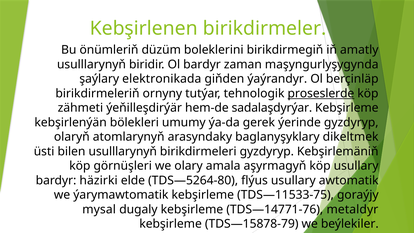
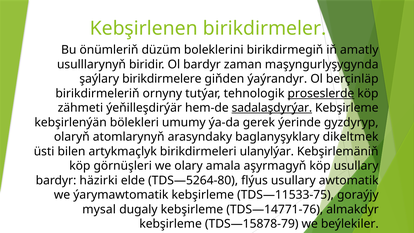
elektronikada: elektronikada -> birikdirmelere
sadalaşdyrýar underline: none -> present
bilen usulllarynyň: usulllarynyň -> artykmaçlyk
birikdirmeleri gyzdyryp: gyzdyryp -> ulanylýar
metaldyr: metaldyr -> almakdyr
